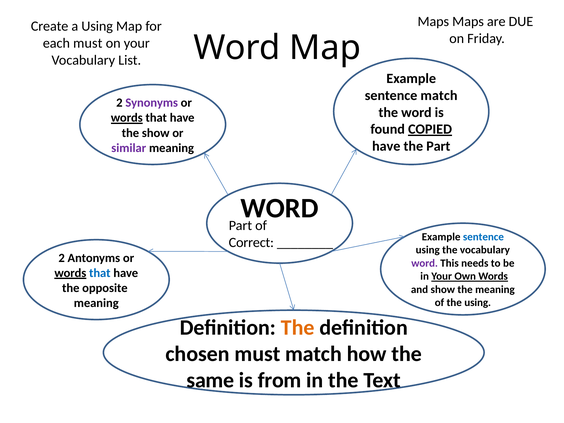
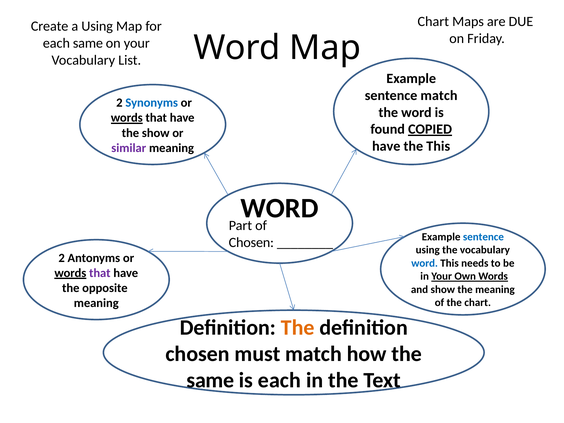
Maps at (433, 22): Maps -> Chart
each must: must -> same
Synonyms colour: purple -> blue
the Part: Part -> This
Correct at (251, 243): Correct -> Chosen
word at (425, 263) colour: purple -> blue
that at (100, 273) colour: blue -> purple
the using: using -> chart
is from: from -> each
